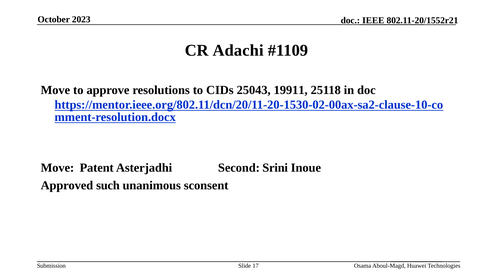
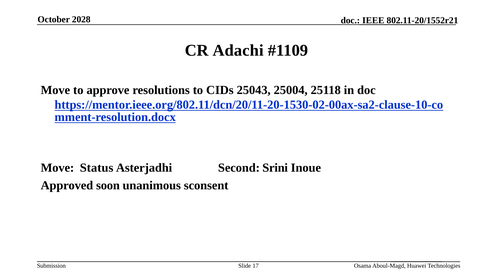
2023: 2023 -> 2028
19911: 19911 -> 25004
Patent: Patent -> Status
such: such -> soon
